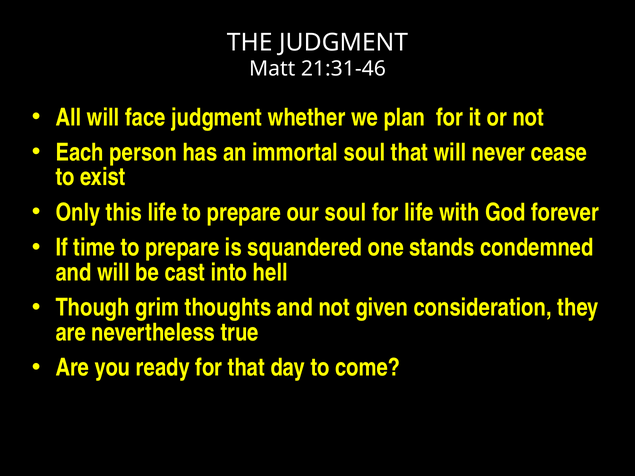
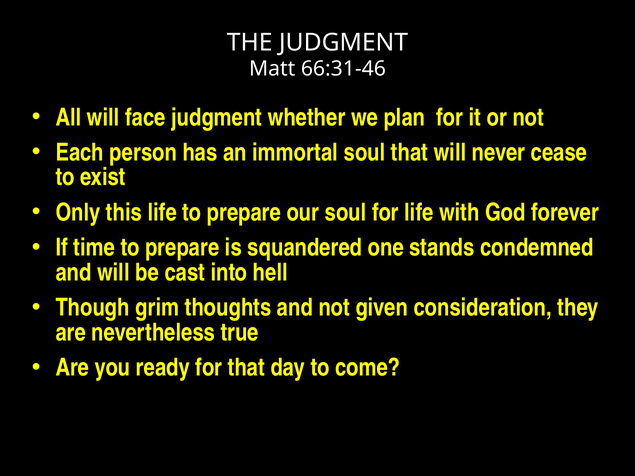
21:31-46: 21:31-46 -> 66:31-46
